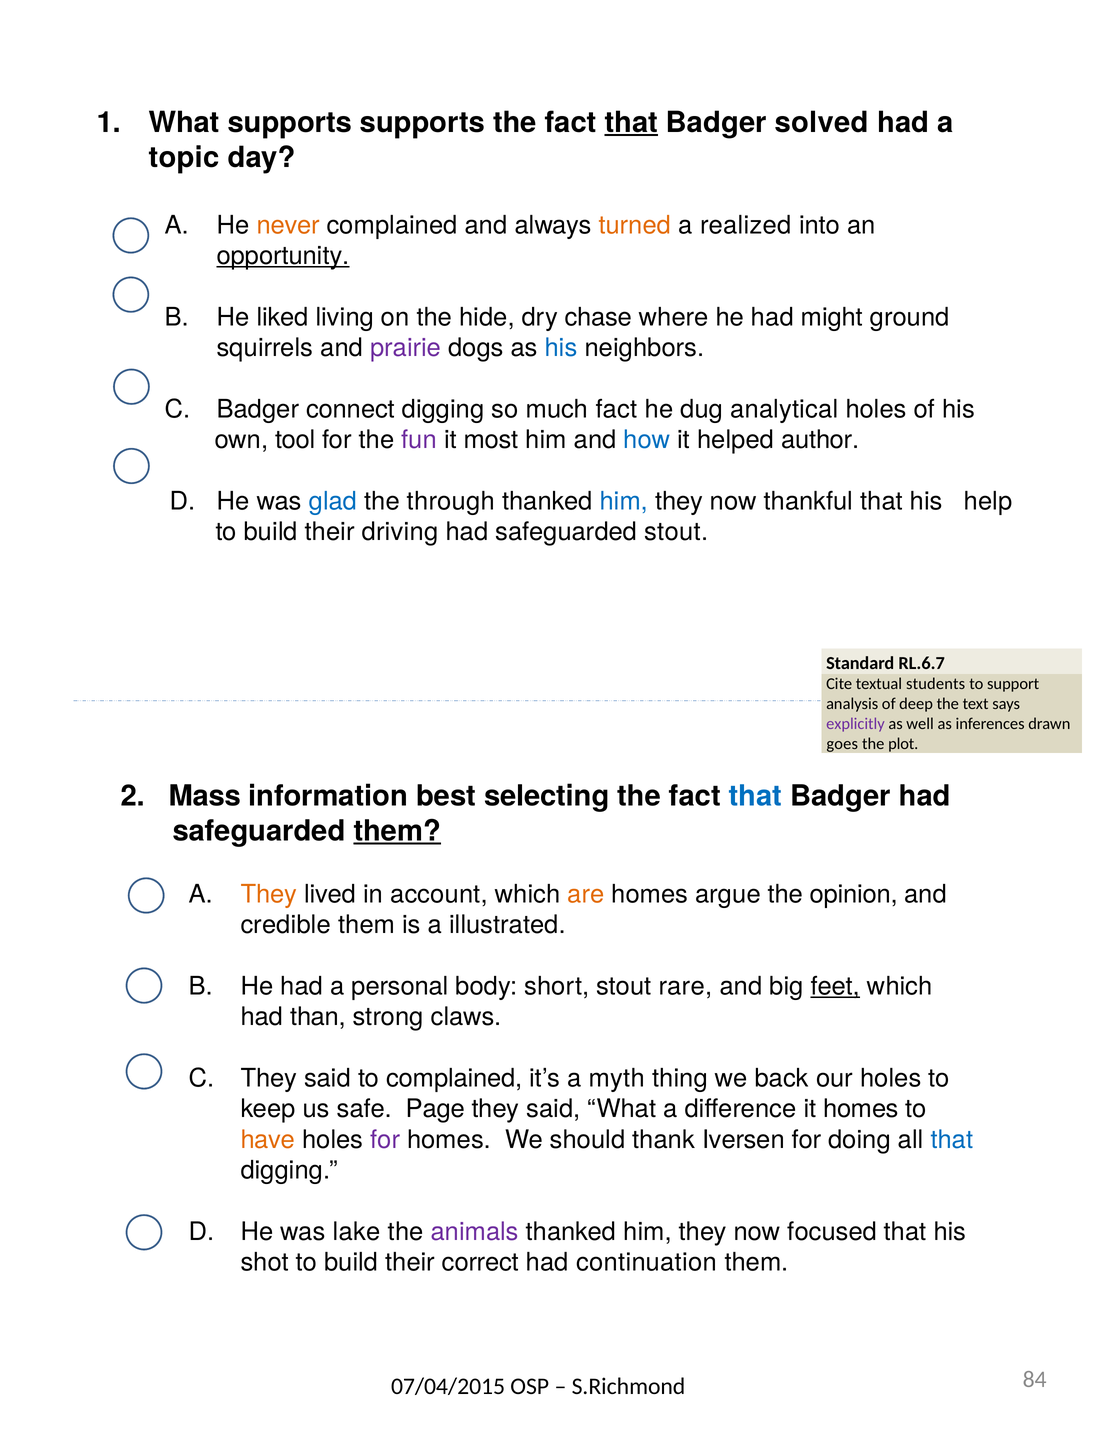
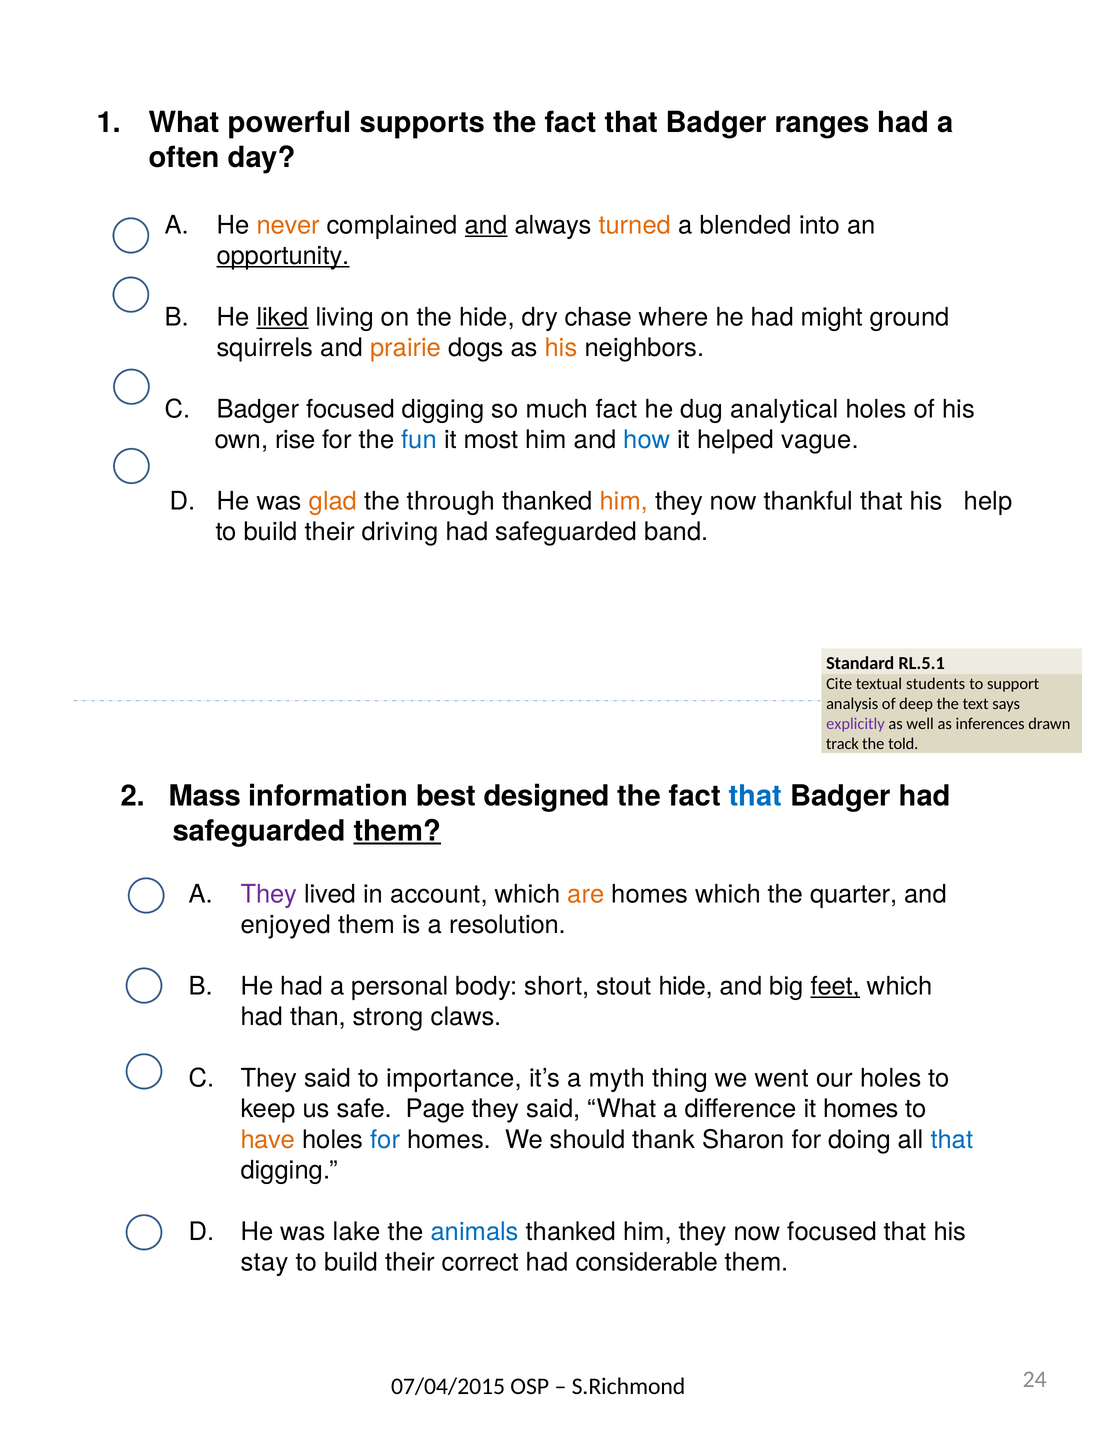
What supports: supports -> powerful
that at (631, 123) underline: present -> none
solved: solved -> ranges
topic: topic -> often
and at (486, 225) underline: none -> present
realized: realized -> blended
liked underline: none -> present
prairie colour: purple -> orange
his at (561, 348) colour: blue -> orange
Badger connect: connect -> focused
tool: tool -> rise
fun colour: purple -> blue
author: author -> vague
glad colour: blue -> orange
him at (624, 501) colour: blue -> orange
safeguarded stout: stout -> band
RL.6.7: RL.6.7 -> RL.5.1
goes: goes -> track
plot: plot -> told
selecting: selecting -> designed
They at (269, 895) colour: orange -> purple
homes argue: argue -> which
opinion: opinion -> quarter
credible: credible -> enjoyed
illustrated: illustrated -> resolution
stout rare: rare -> hide
to complained: complained -> importance
back: back -> went
for at (385, 1140) colour: purple -> blue
Iversen: Iversen -> Sharon
animals colour: purple -> blue
shot: shot -> stay
continuation: continuation -> considerable
84: 84 -> 24
